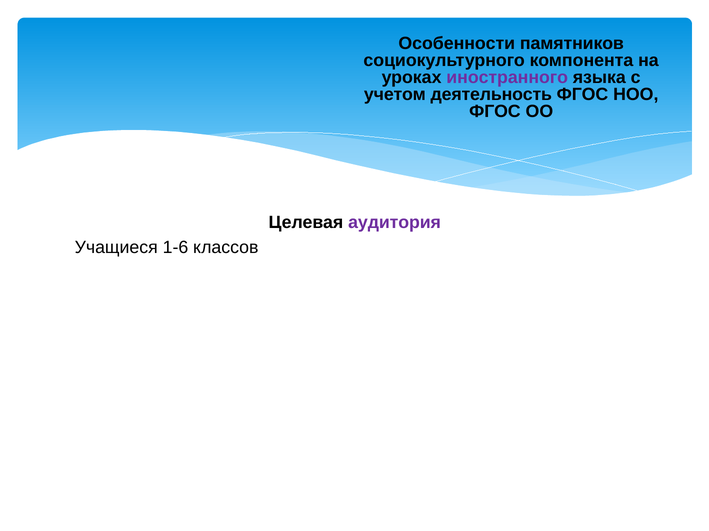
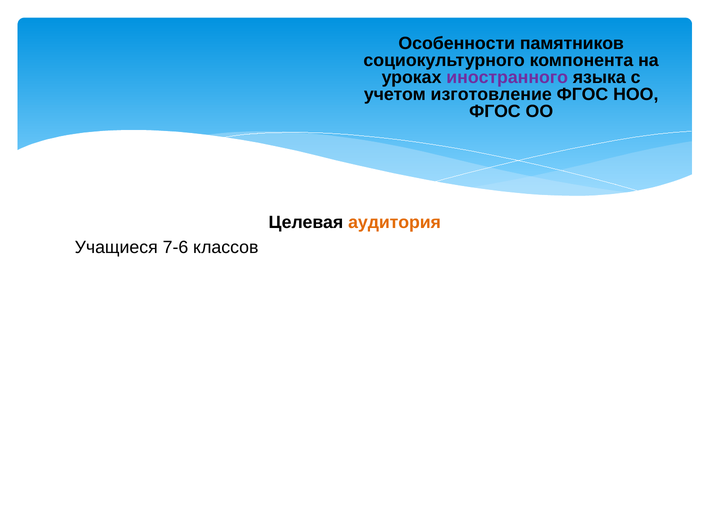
деятельность: деятельность -> изготовление
аудитория colour: purple -> orange
1-6: 1-6 -> 7-6
